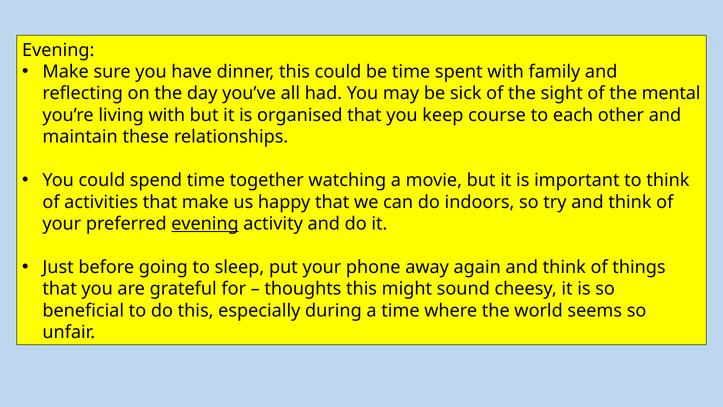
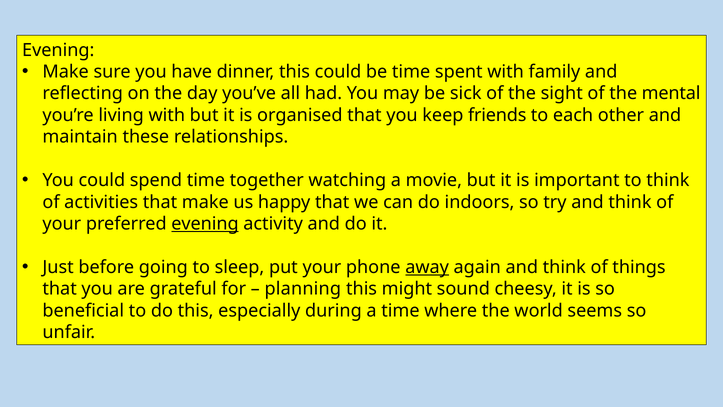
course: course -> friends
away underline: none -> present
thoughts: thoughts -> planning
